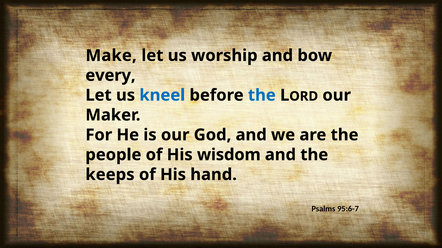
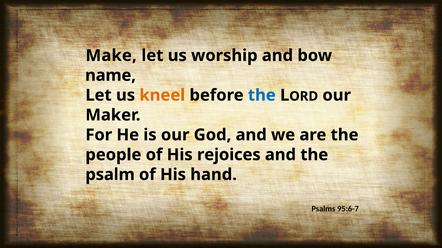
every: every -> name
kneel colour: blue -> orange
wisdom: wisdom -> rejoices
keeps: keeps -> psalm
